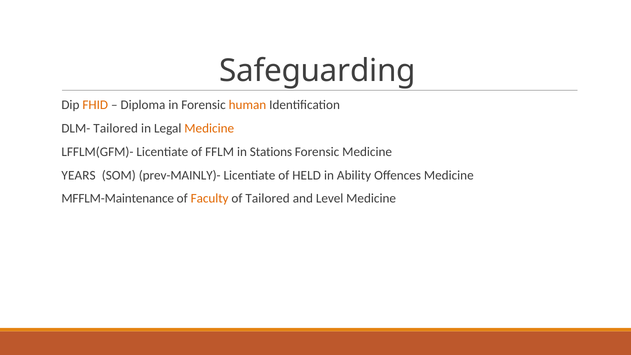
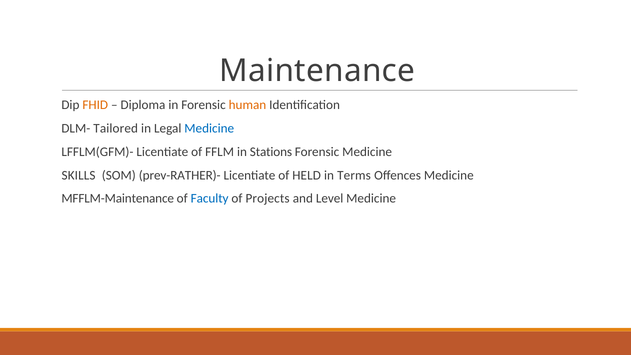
Safeguarding: Safeguarding -> Maintenance
Medicine at (209, 128) colour: orange -> blue
YEARS: YEARS -> SKILLS
prev-MAINLY)-: prev-MAINLY)- -> prev-RATHER)-
Ability: Ability -> Terms
Faculty colour: orange -> blue
of Tailored: Tailored -> Projects
